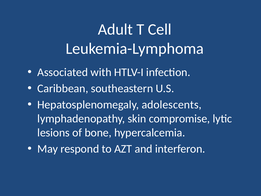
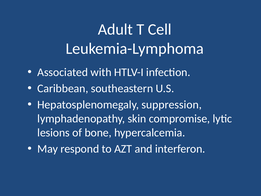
adolescents: adolescents -> suppression
